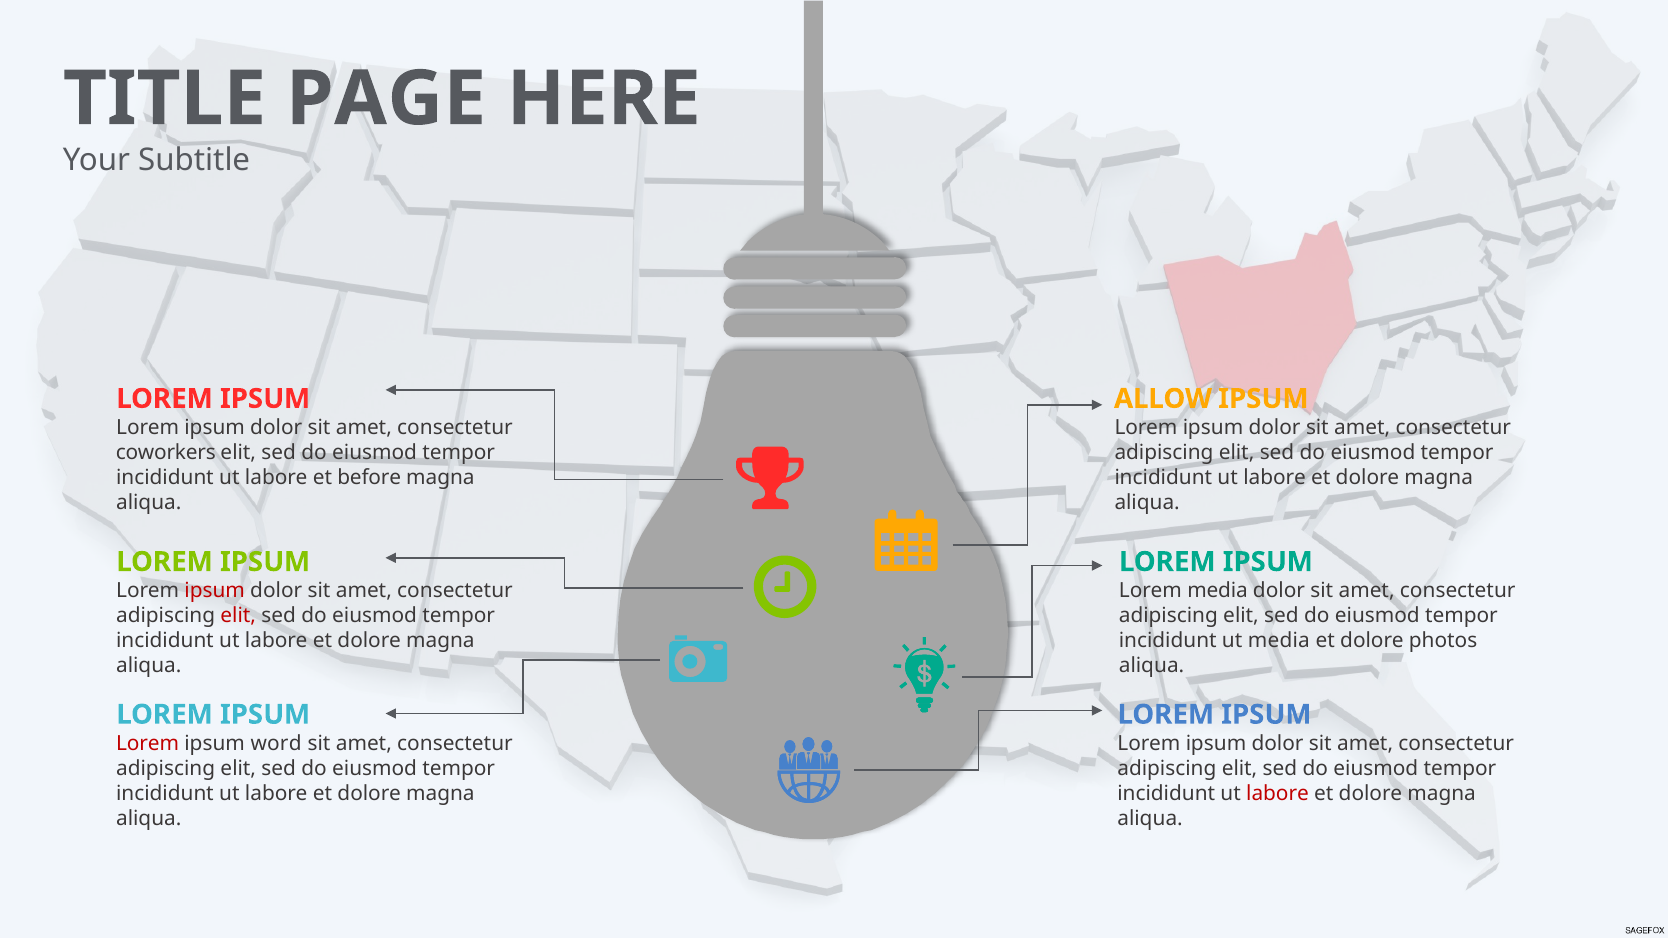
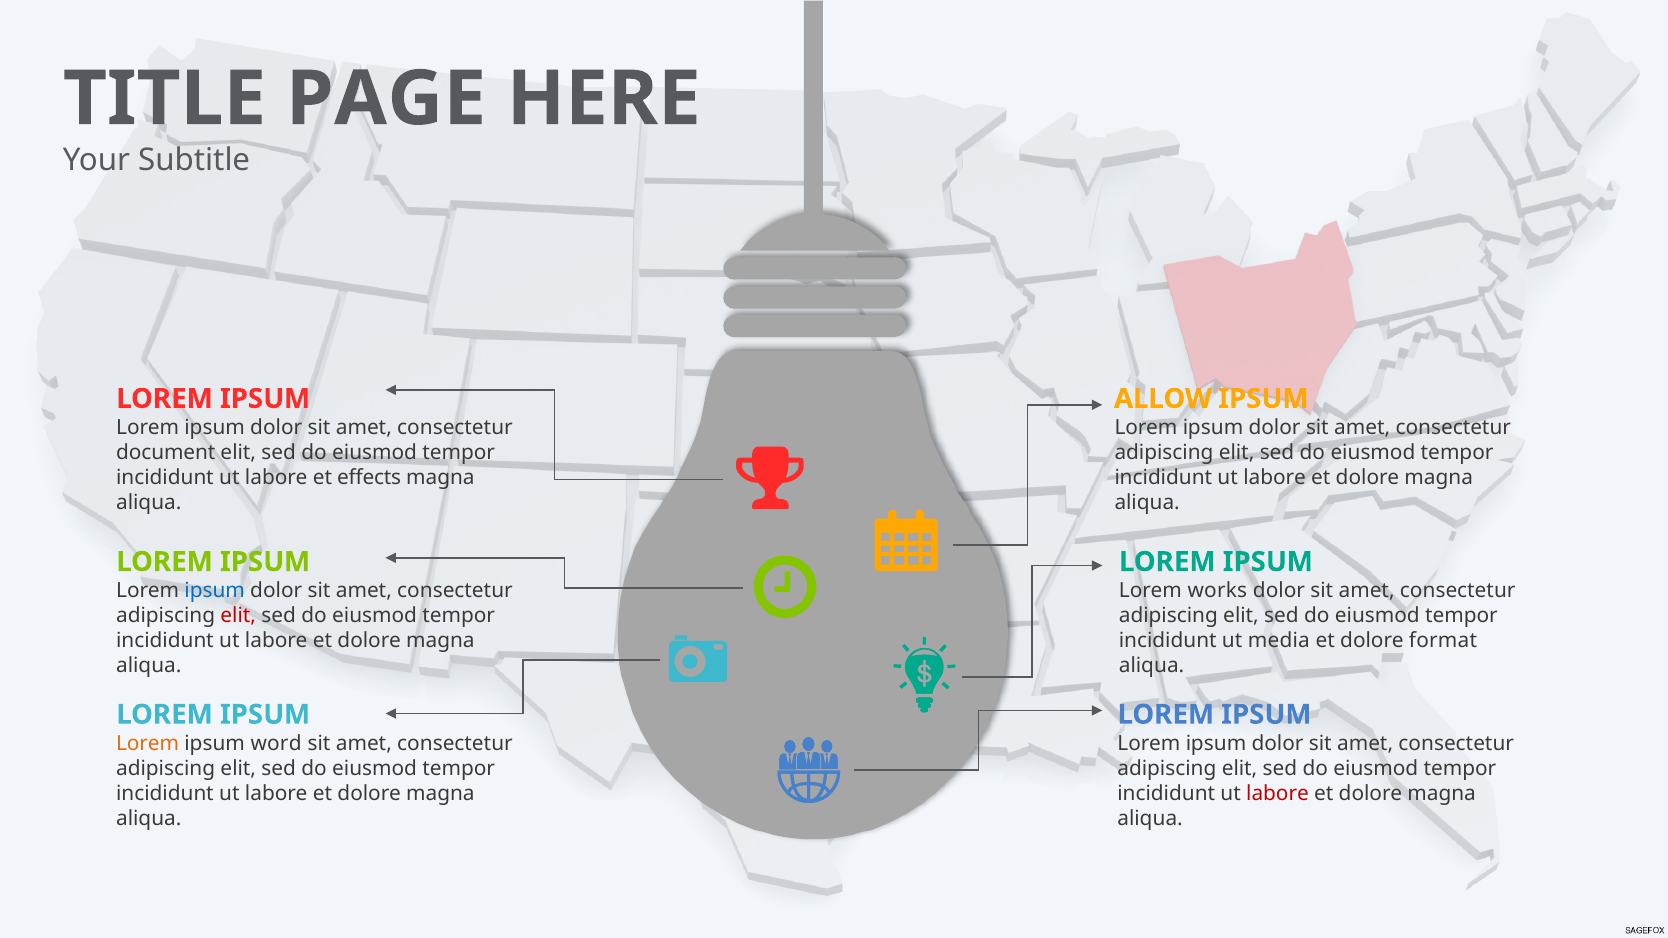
coworkers: coworkers -> document
before: before -> effects
ipsum at (215, 591) colour: red -> blue
Lorem media: media -> works
photos: photos -> format
Lorem at (148, 743) colour: red -> orange
